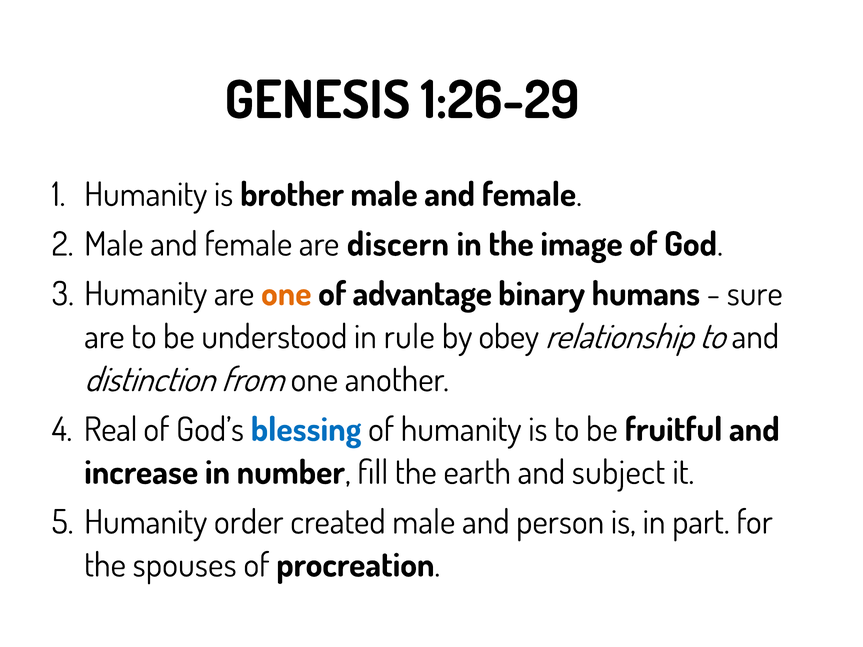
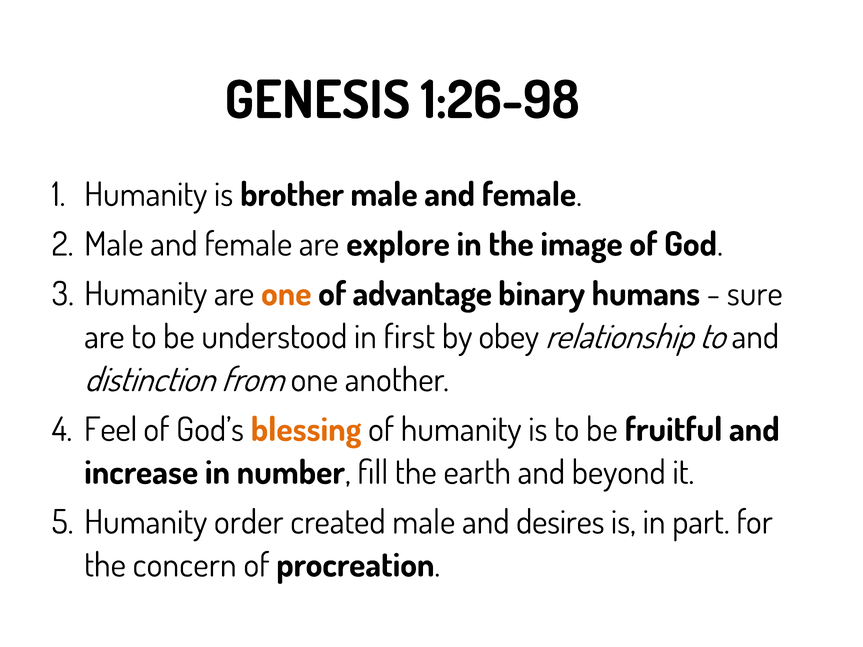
1:26-29: 1:26-29 -> 1:26-98
discern: discern -> explore
rule: rule -> first
Real: Real -> Feel
blessing colour: blue -> orange
subject: subject -> beyond
person: person -> desires
spouses: spouses -> concern
